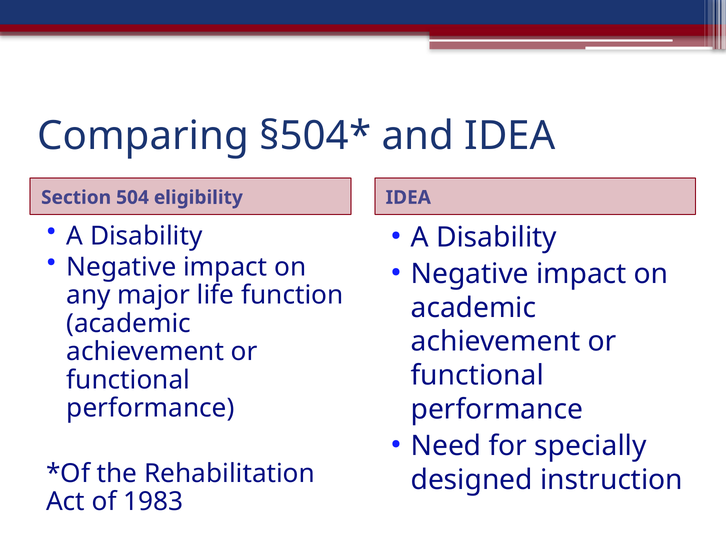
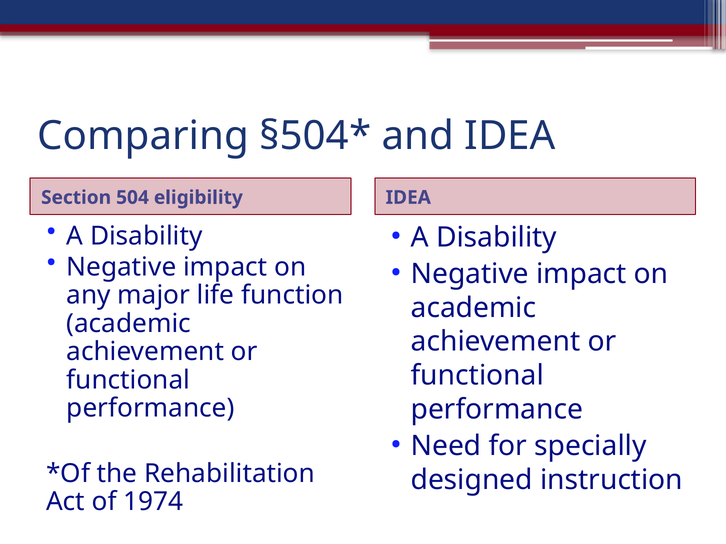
1983: 1983 -> 1974
